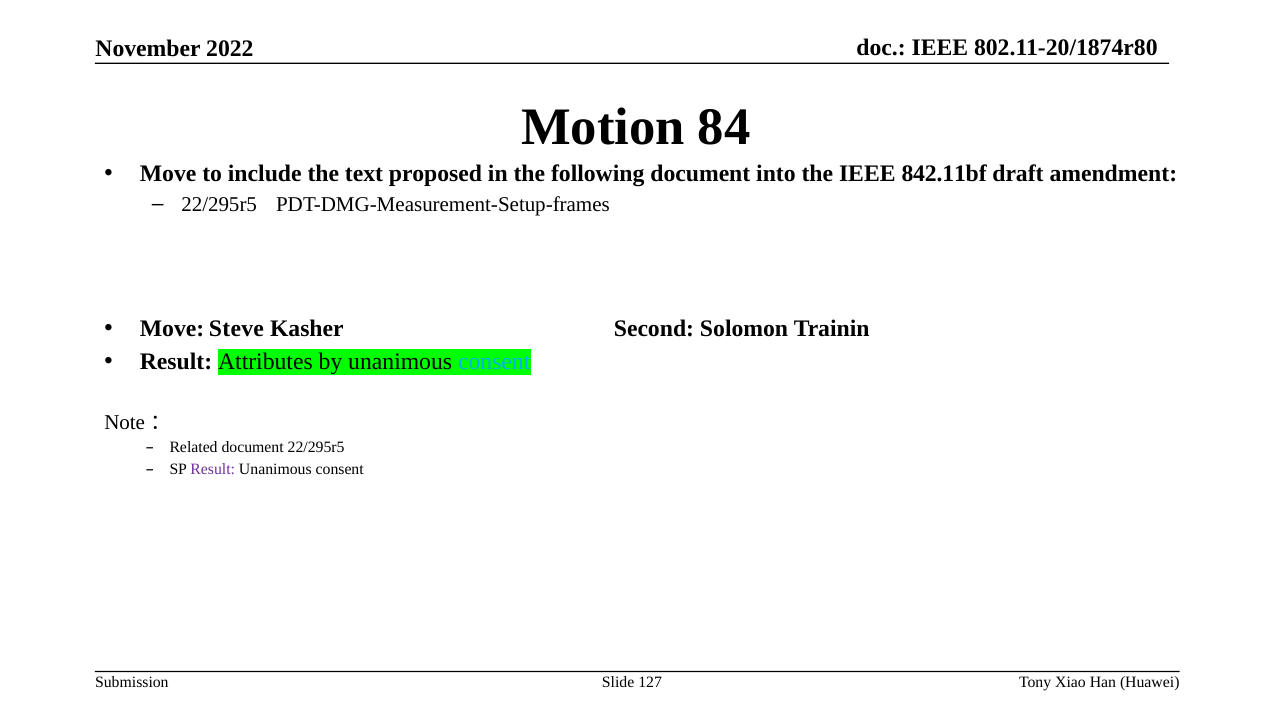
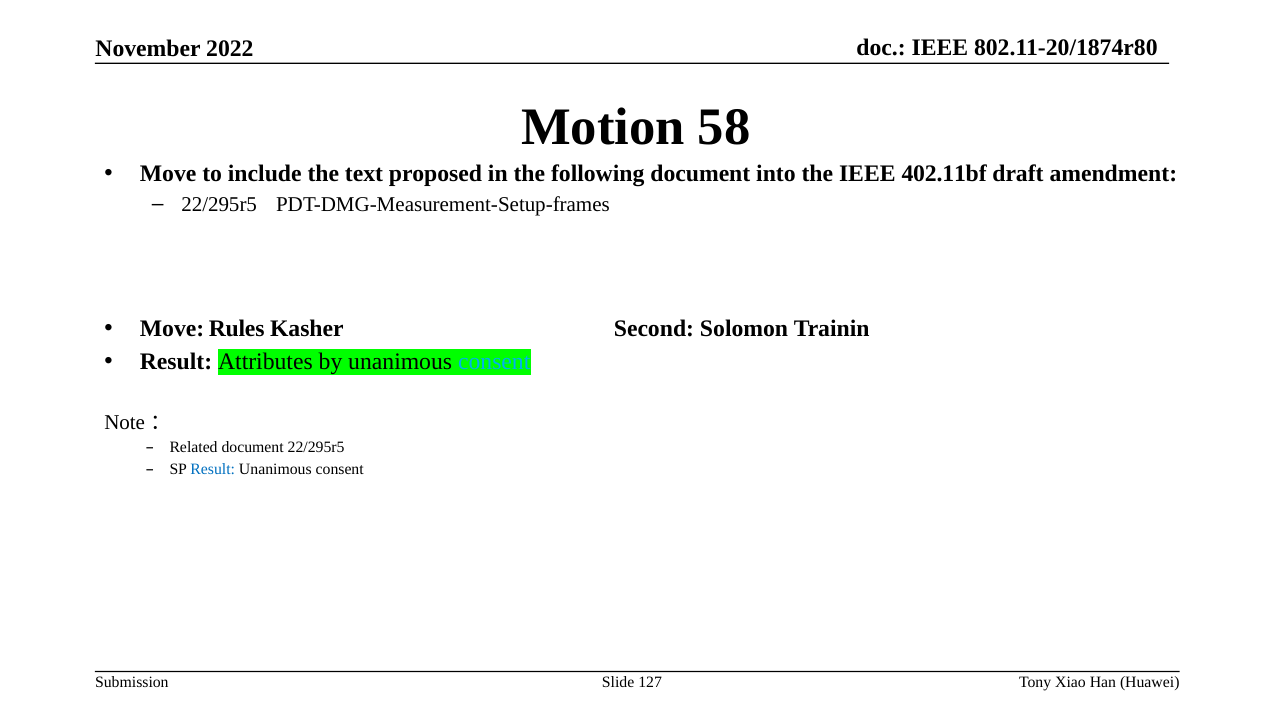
84: 84 -> 58
842.11bf: 842.11bf -> 402.11bf
Steve: Steve -> Rules
Result at (213, 469) colour: purple -> blue
